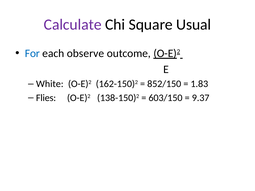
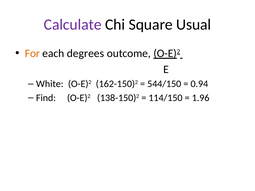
For colour: blue -> orange
observe: observe -> degrees
852/150: 852/150 -> 544/150
1.83: 1.83 -> 0.94
Flies: Flies -> Find
603/150: 603/150 -> 114/150
9.37: 9.37 -> 1.96
